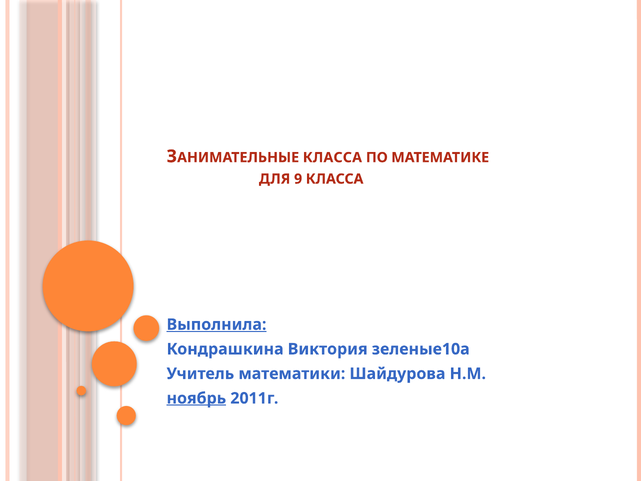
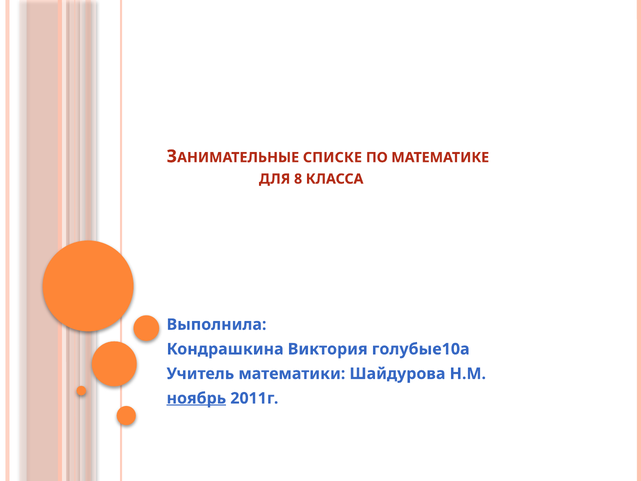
ЗАНИМАТЕЛЬНЫЕ КЛАССА: КЛАССА -> СПИСКЕ
9: 9 -> 8
Выполнила underline: present -> none
зеленые10а: зеленые10а -> голубые10а
